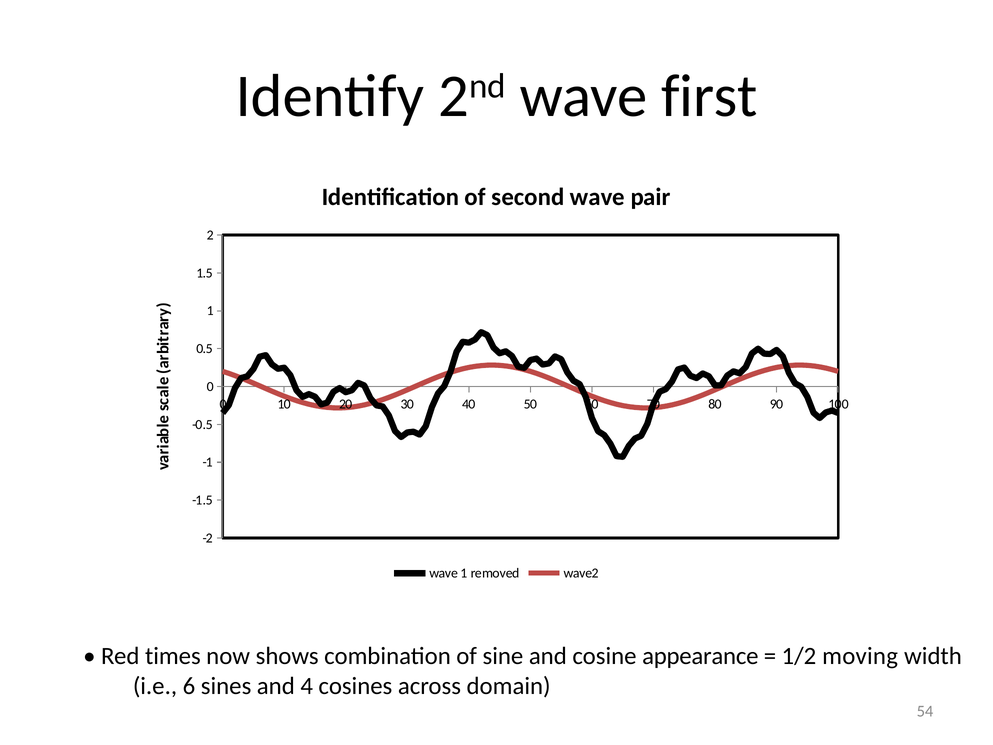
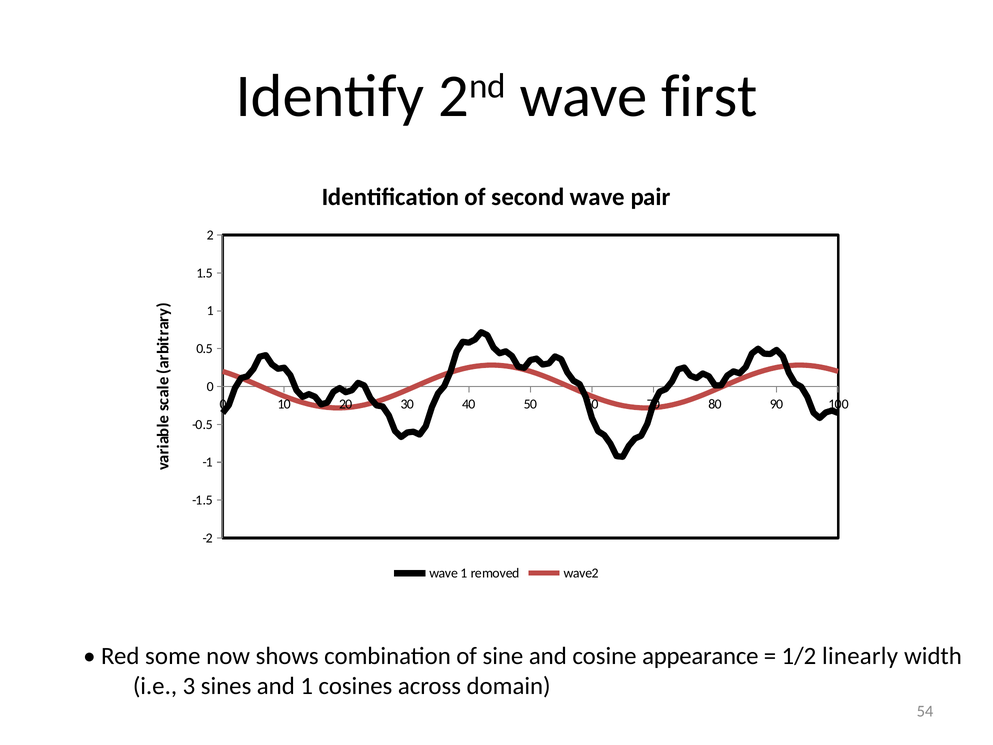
times: times -> some
moving: moving -> linearly
6: 6 -> 3
and 4: 4 -> 1
